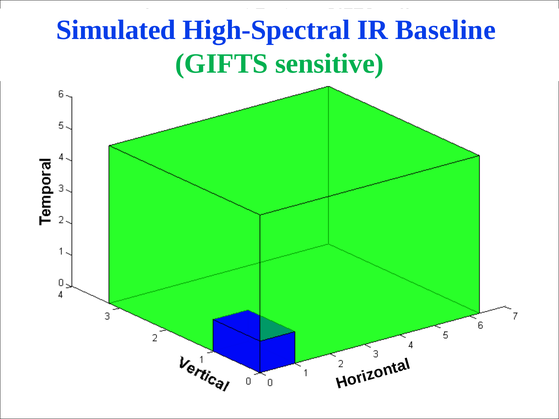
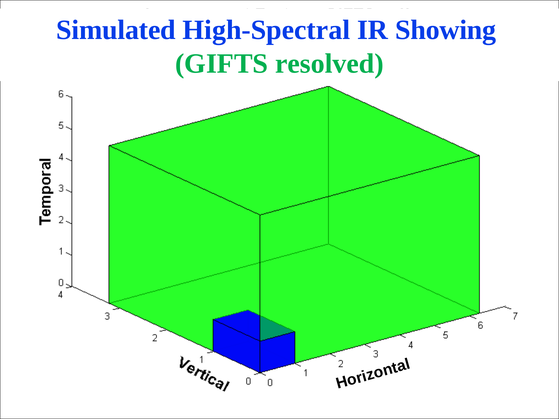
Baseline: Baseline -> Showing
sensitive: sensitive -> resolved
